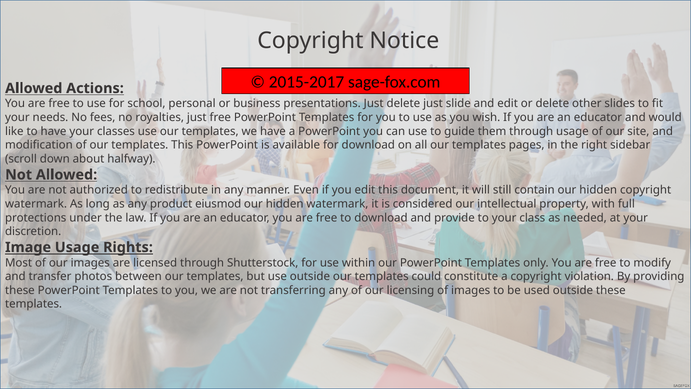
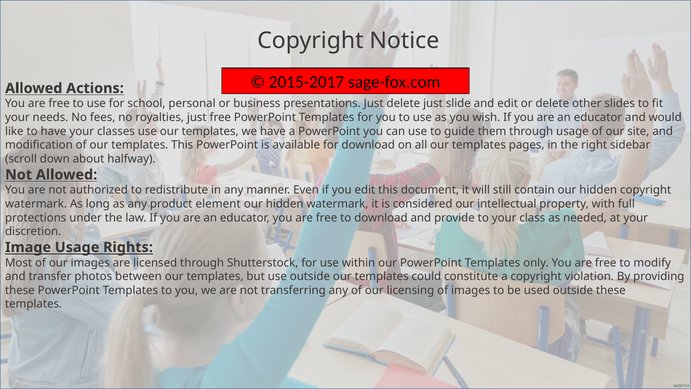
eiusmod: eiusmod -> element
